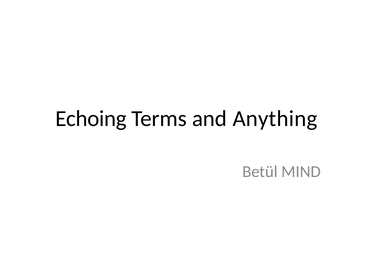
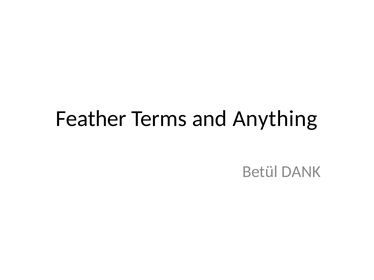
Echoing: Echoing -> Feather
MIND: MIND -> DANK
